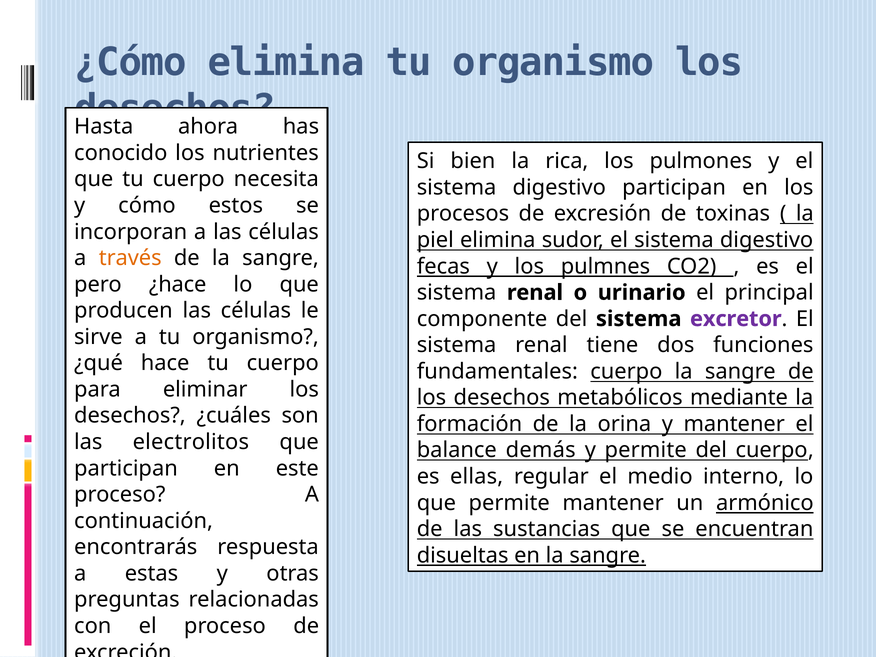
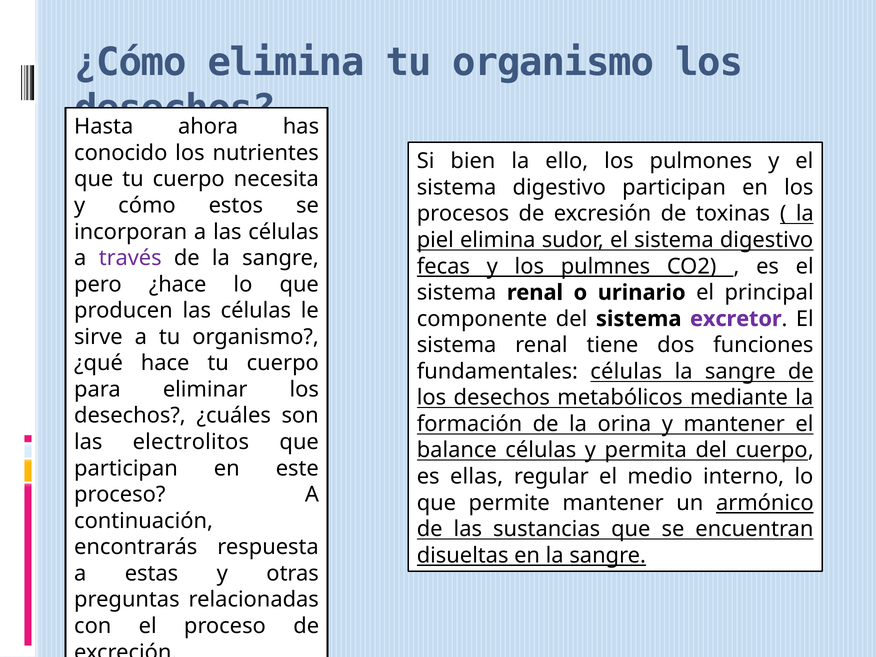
rica: rica -> ello
través colour: orange -> purple
fundamentales cuerpo: cuerpo -> células
balance demás: demás -> células
y permite: permite -> permita
